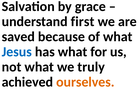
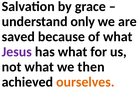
first: first -> only
Jesus colour: blue -> purple
truly: truly -> then
